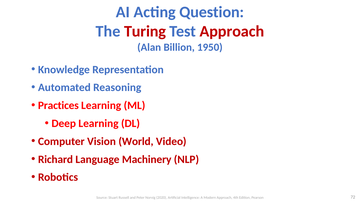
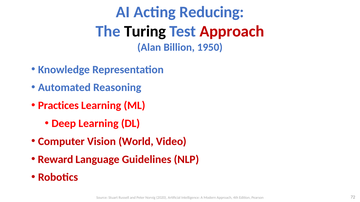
Question: Question -> Reducing
Turing colour: red -> black
Richard: Richard -> Reward
Machinery: Machinery -> Guidelines
